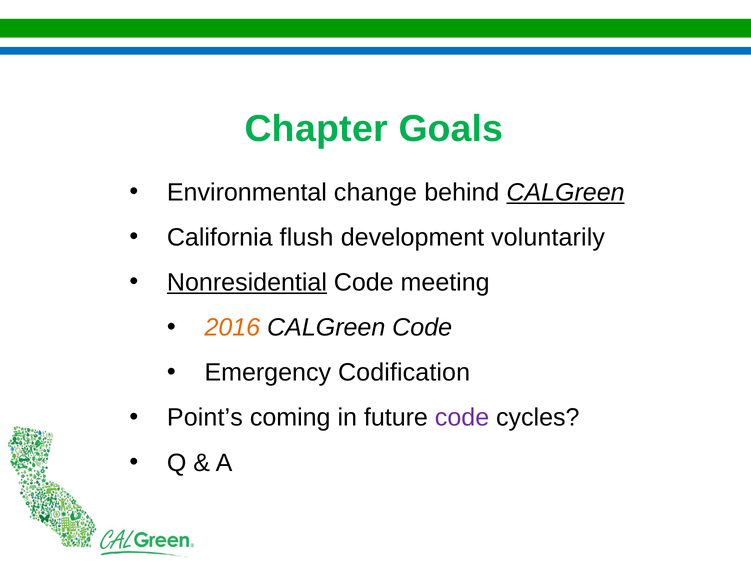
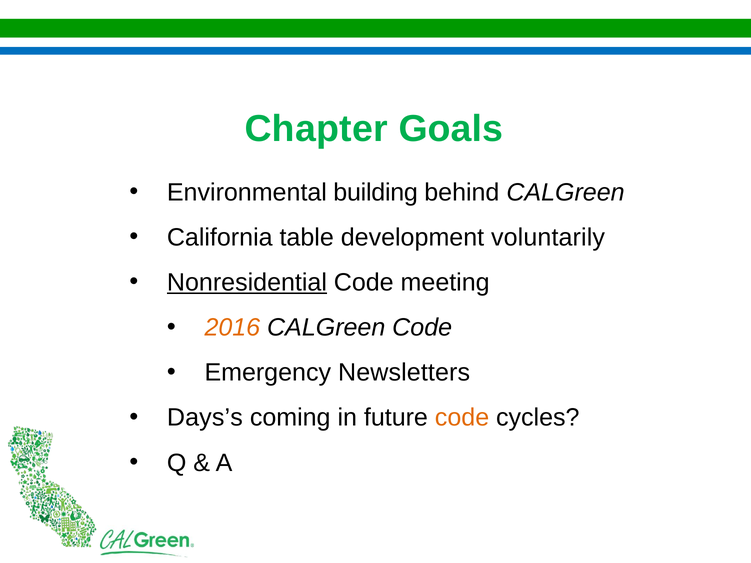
change: change -> building
CALGreen at (566, 193) underline: present -> none
flush: flush -> table
Codification: Codification -> Newsletters
Point’s: Point’s -> Days’s
code at (462, 418) colour: purple -> orange
